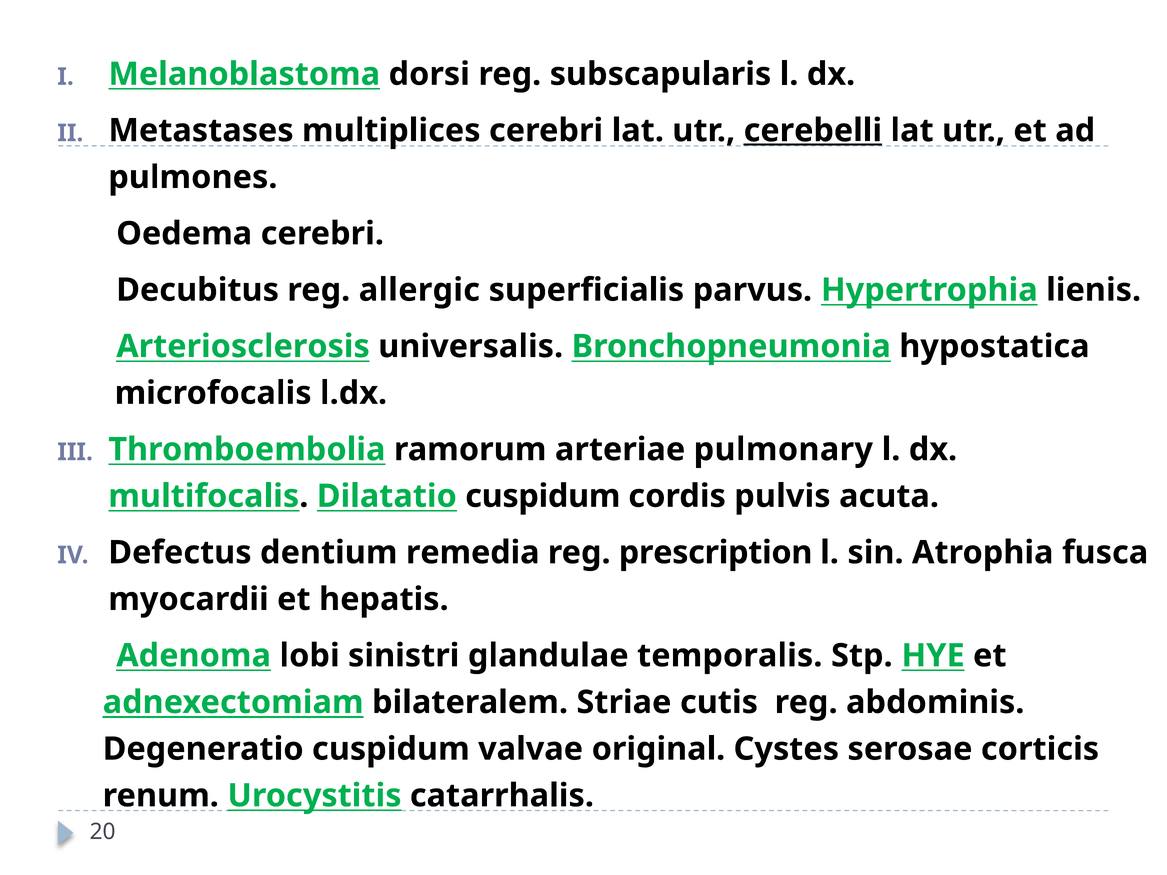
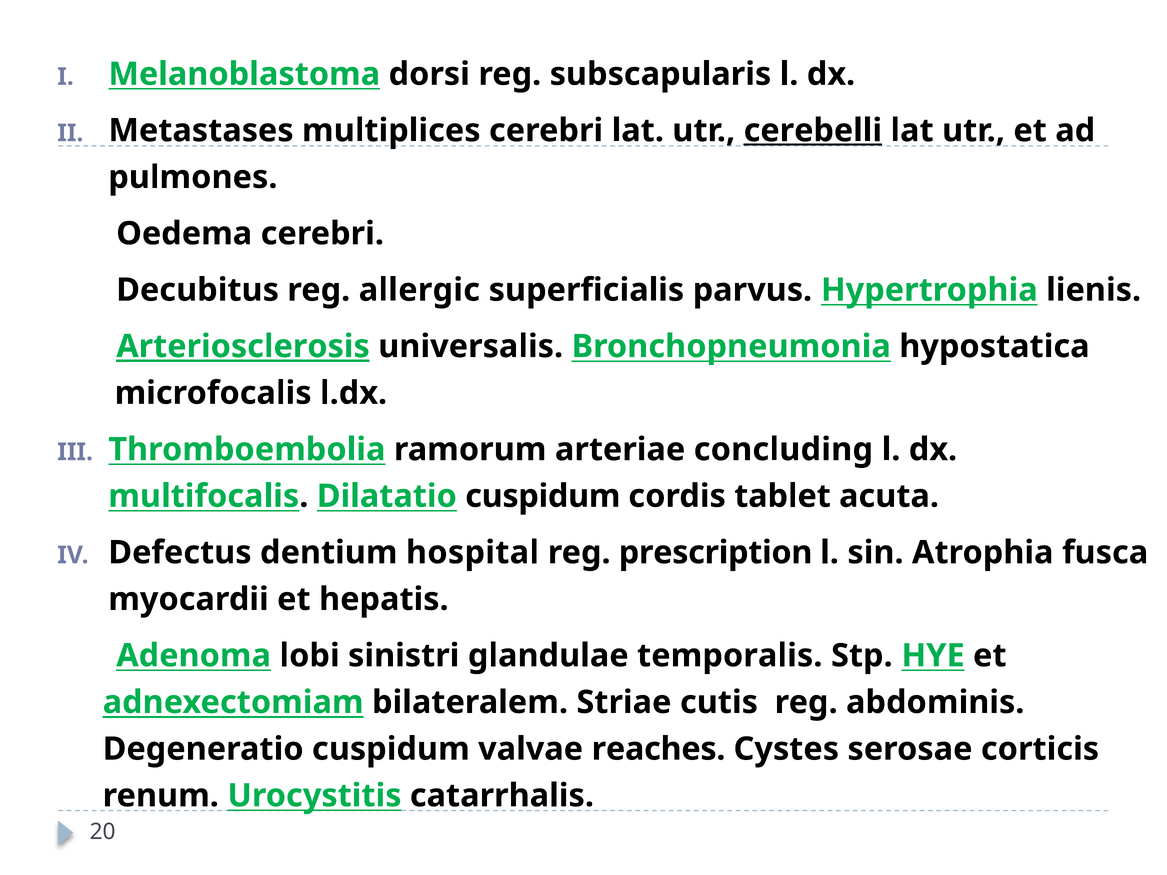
Arteriosclerosis underline: none -> present
pulmonary: pulmonary -> concluding
pulvis: pulvis -> tablet
remedia: remedia -> hospital
original: original -> reaches
